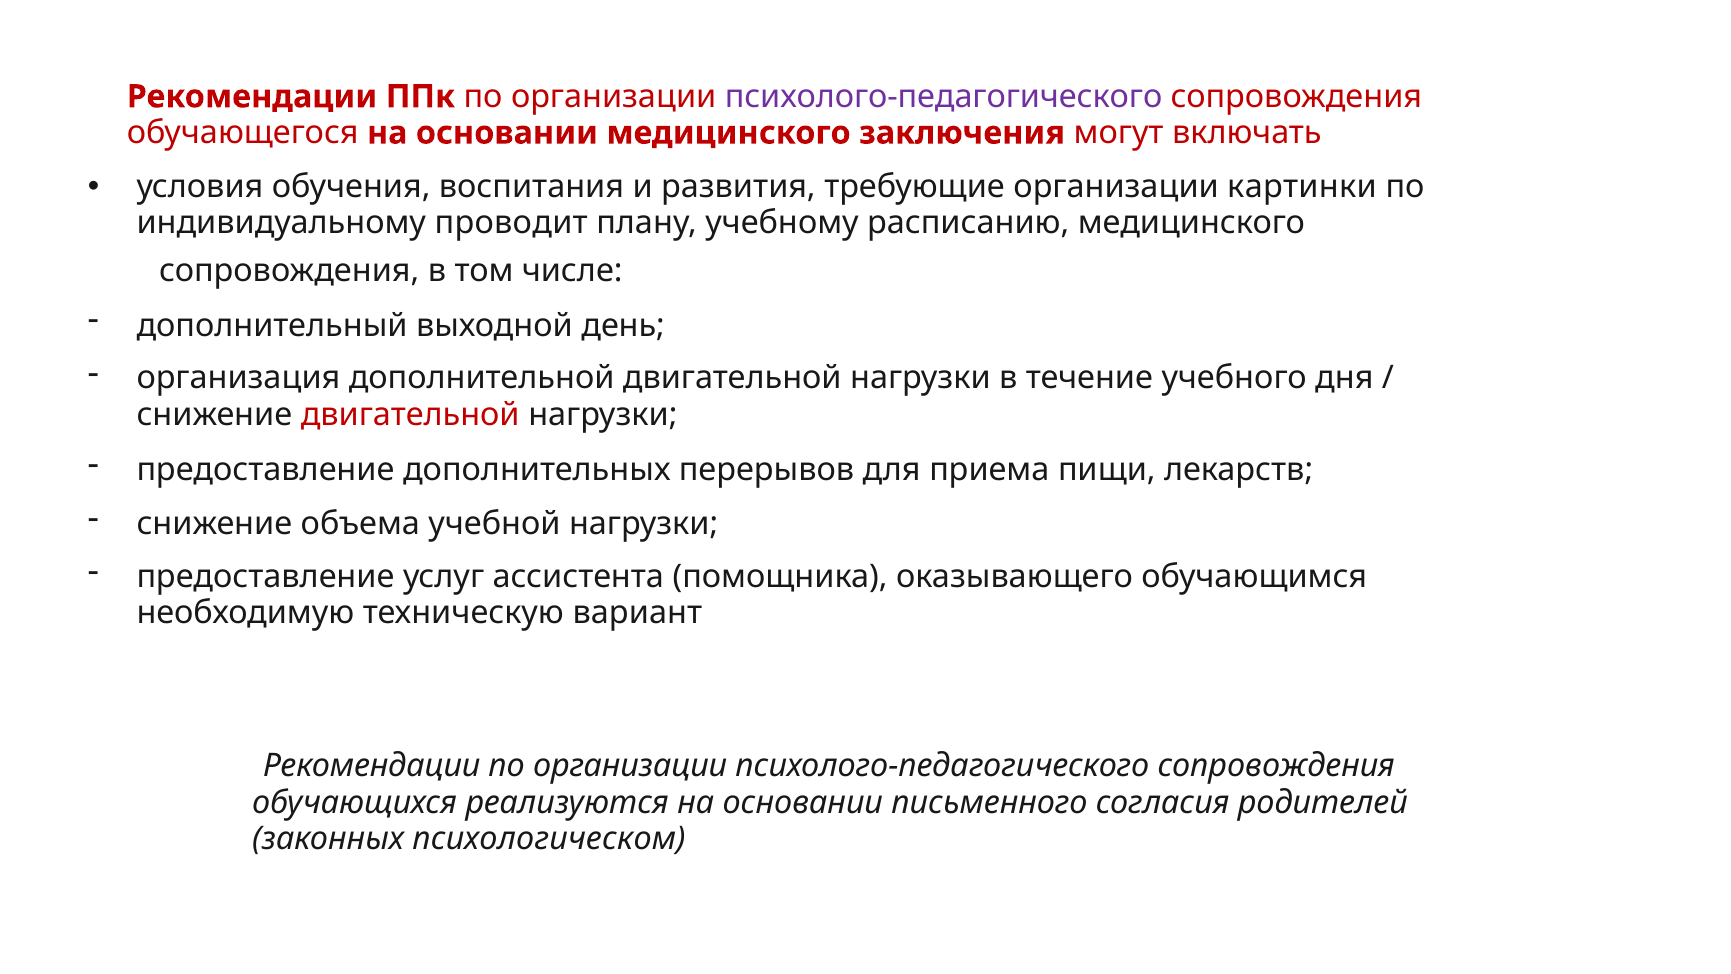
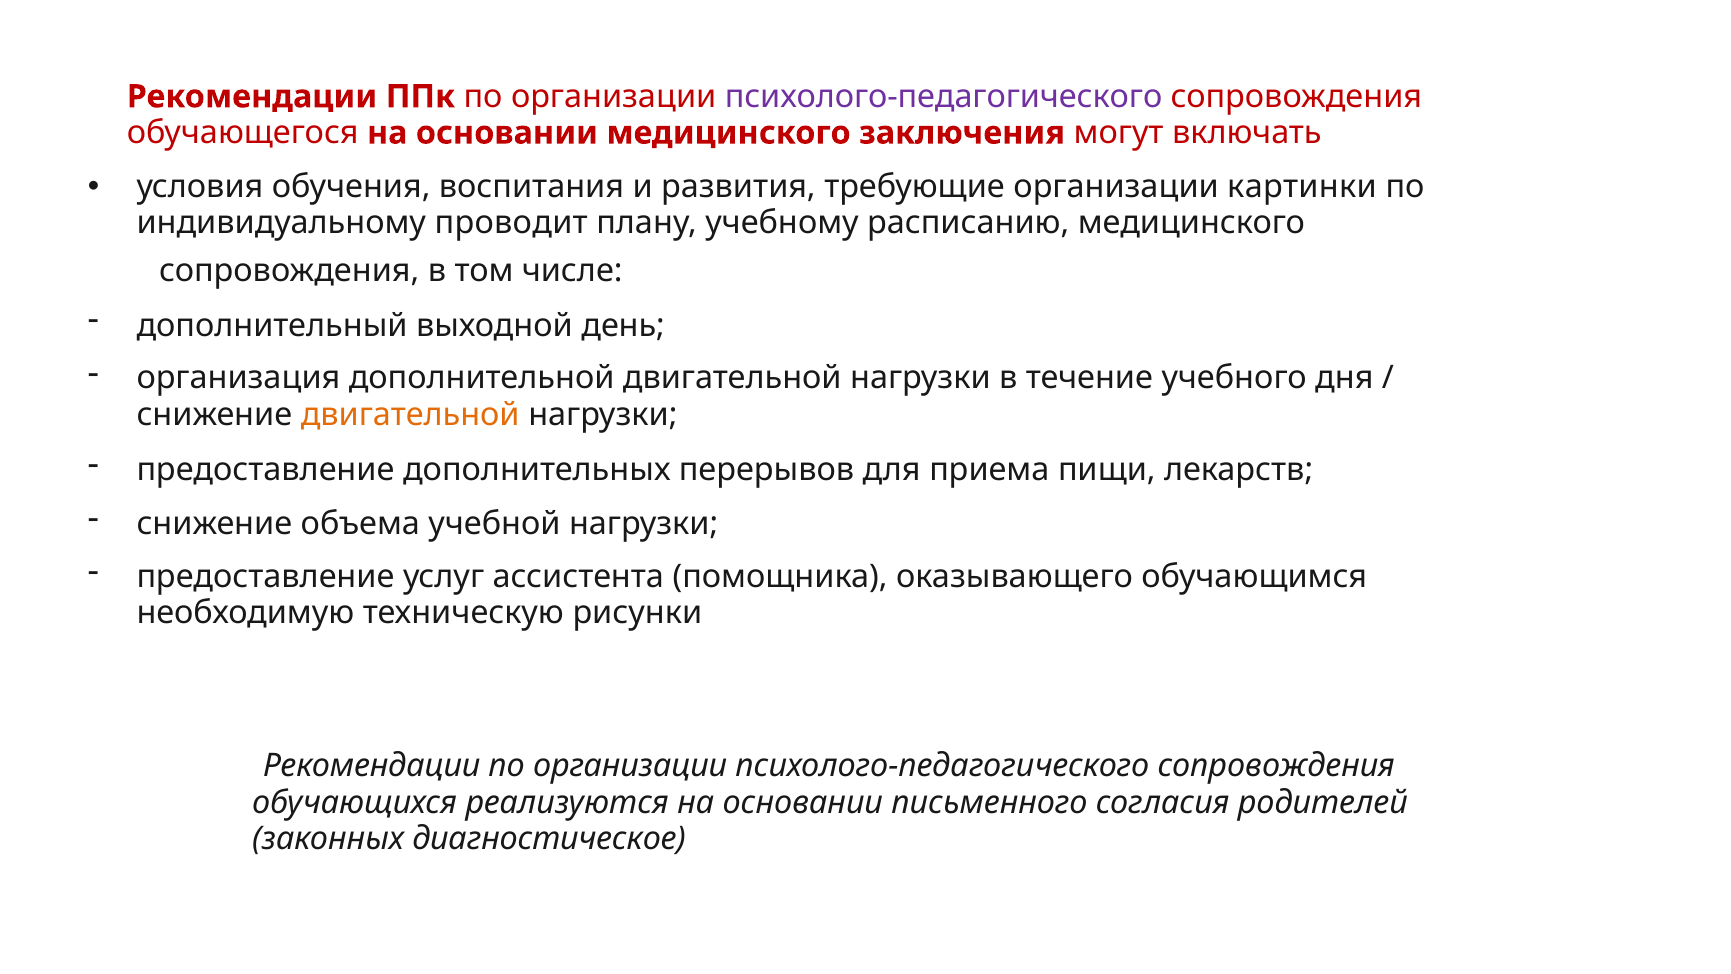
двигательной at (410, 414) colour: red -> orange
вариант: вариант -> рисунки
психологическом: психологическом -> диагностическое
